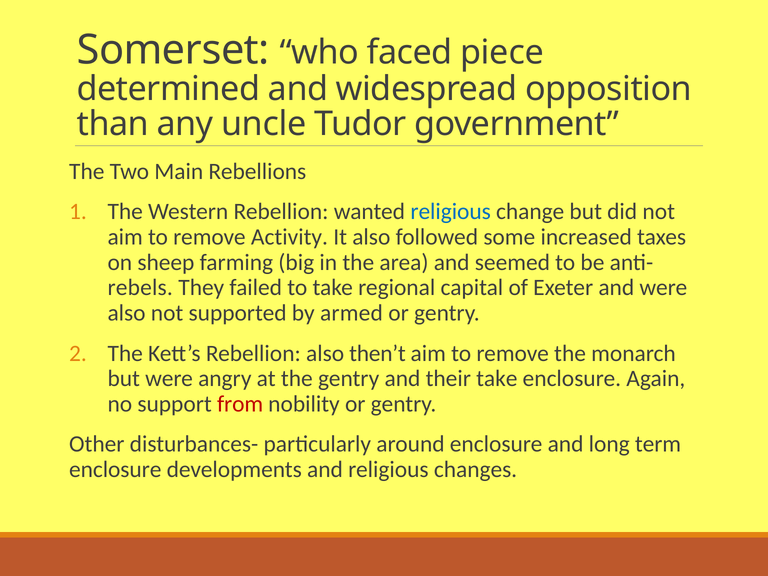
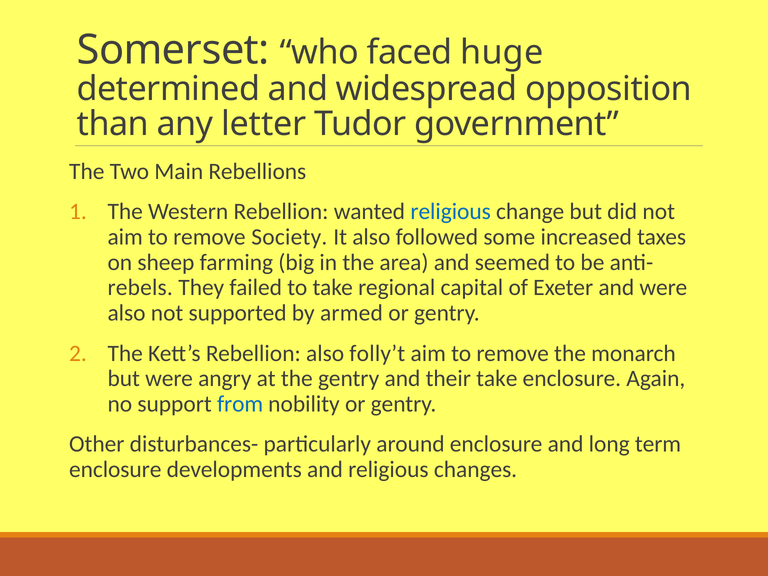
piece: piece -> huge
uncle: uncle -> letter
Activity: Activity -> Society
then’t: then’t -> folly’t
from colour: red -> blue
